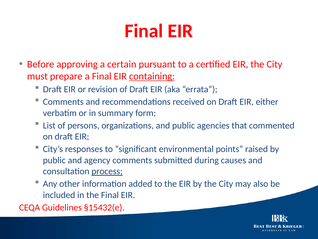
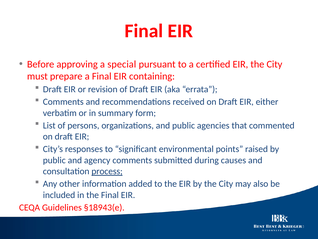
certain: certain -> special
containing underline: present -> none
§15432(e: §15432(e -> §18943(e
